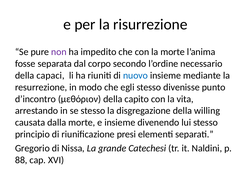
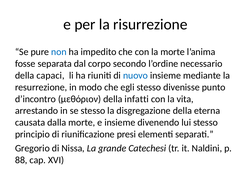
non colour: purple -> blue
capito: capito -> infatti
willing: willing -> eterna
